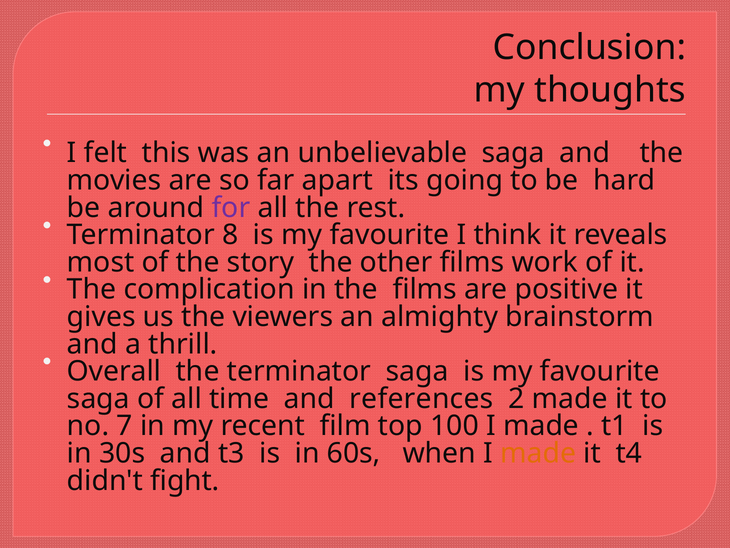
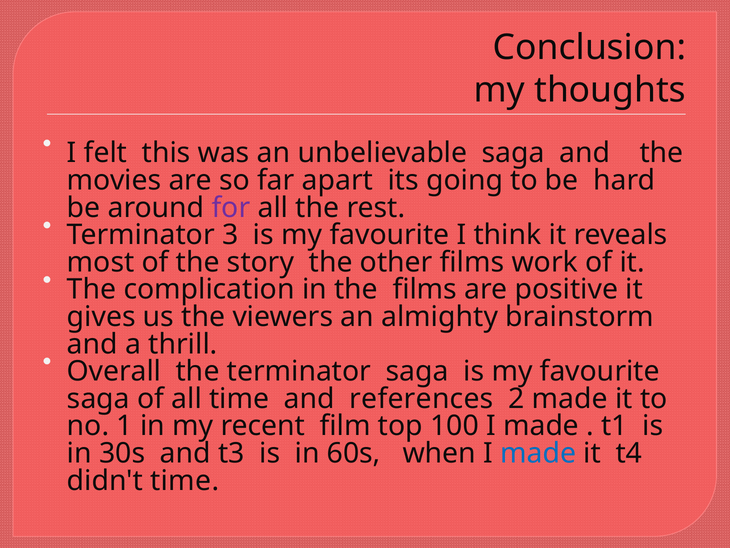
8: 8 -> 3
7: 7 -> 1
made at (538, 453) colour: orange -> blue
didn't fight: fight -> time
